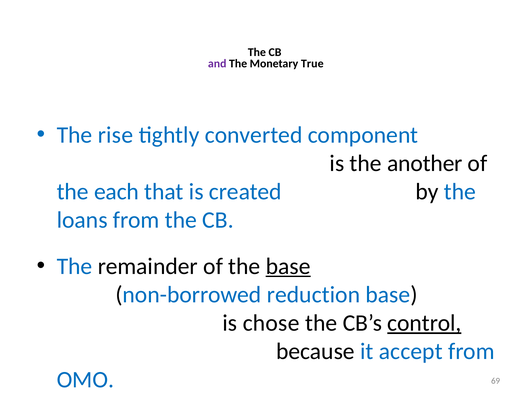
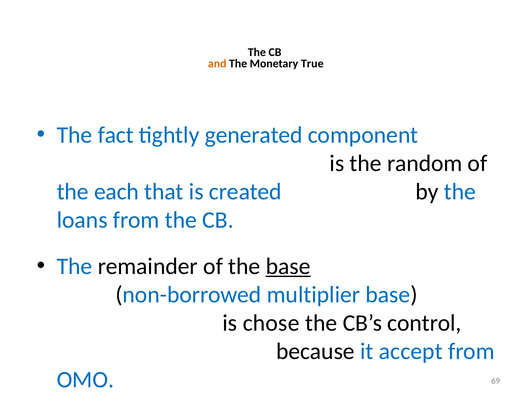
and colour: purple -> orange
rise: rise -> fact
converted: converted -> generated
another: another -> random
reduction: reduction -> multiplier
control underline: present -> none
